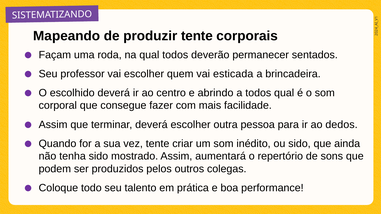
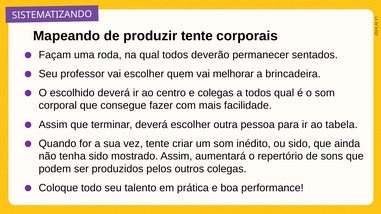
esticada: esticada -> melhorar
e abrindo: abrindo -> colegas
dedos: dedos -> tabela
